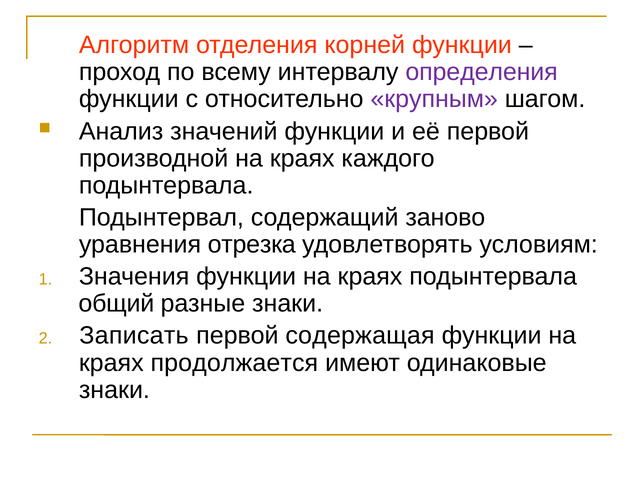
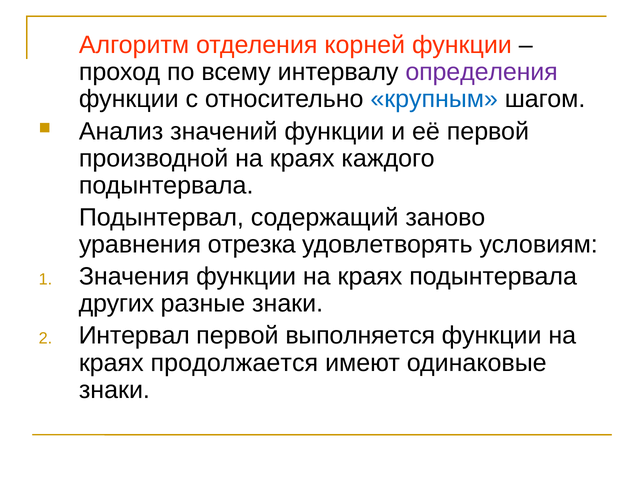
крупным colour: purple -> blue
общий: общий -> других
Записать: Записать -> Интервал
содержащая: содержащая -> выполняется
